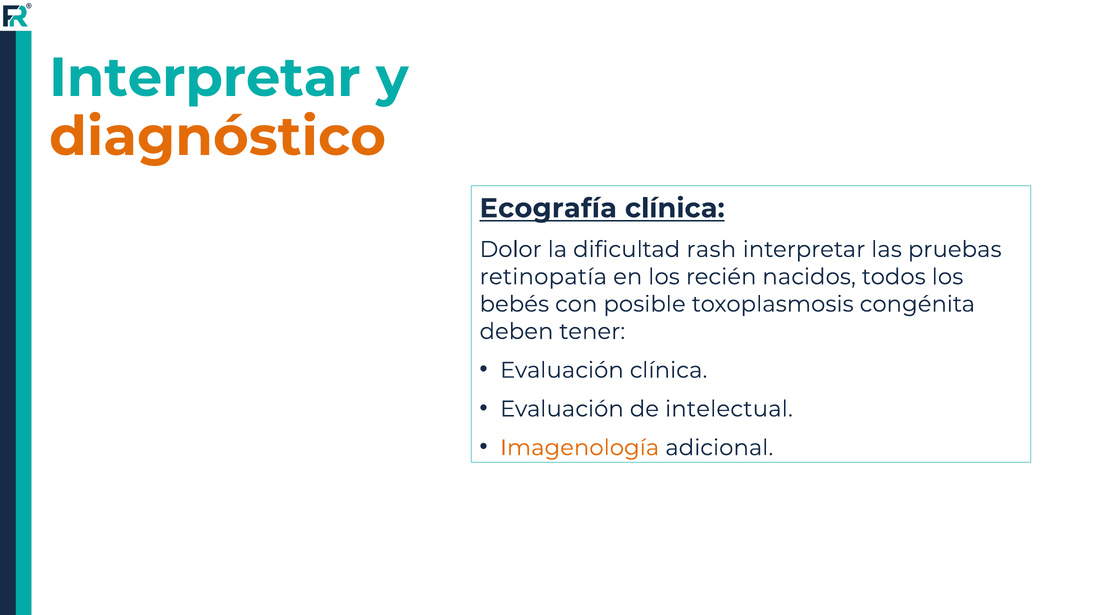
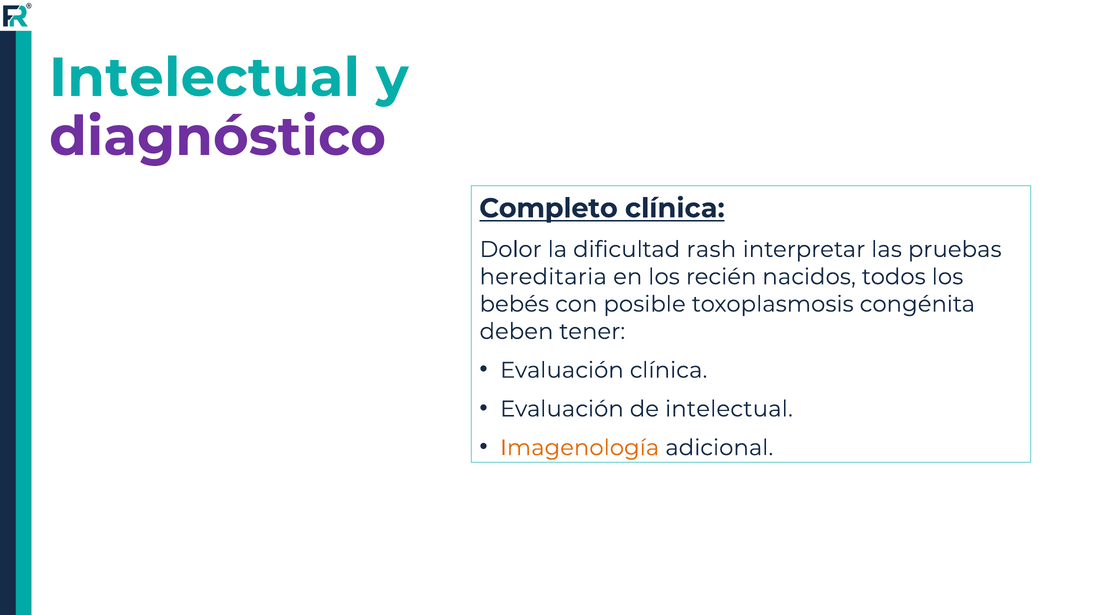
Interpretar at (205, 78): Interpretar -> Intelectual
diagnóstico colour: orange -> purple
Ecografía: Ecografía -> Completo
retinopatía: retinopatía -> hereditaria
